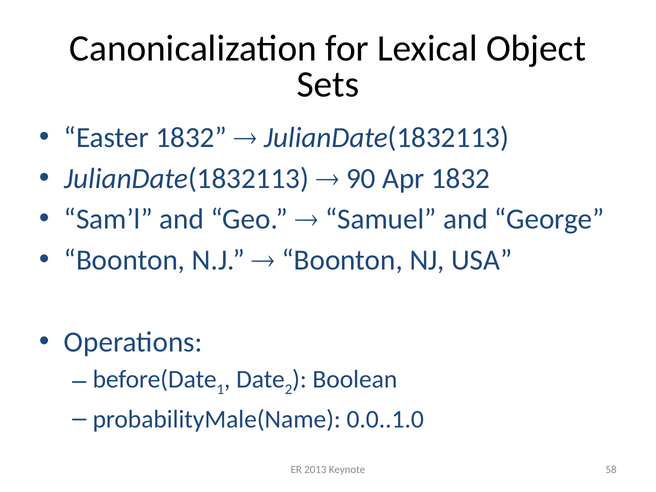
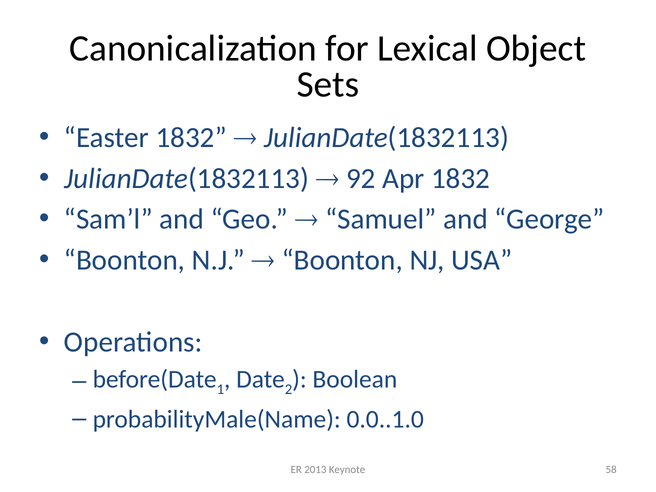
90: 90 -> 92
